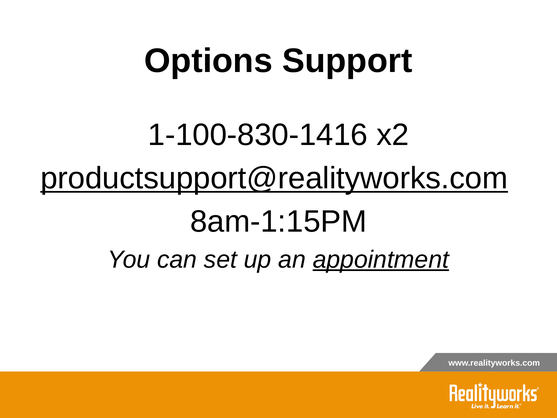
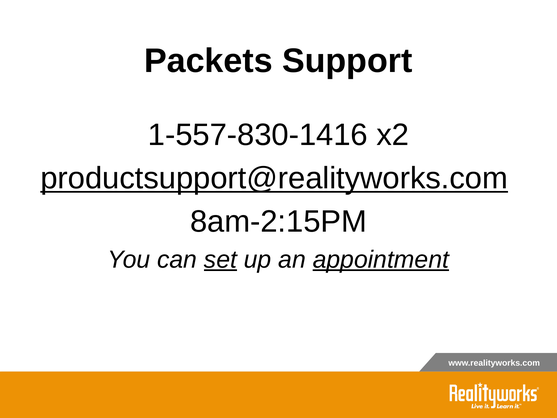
Options: Options -> Packets
1-100-830-1416: 1-100-830-1416 -> 1-557-830-1416
8am-1:15PM: 8am-1:15PM -> 8am-2:15PM
set underline: none -> present
